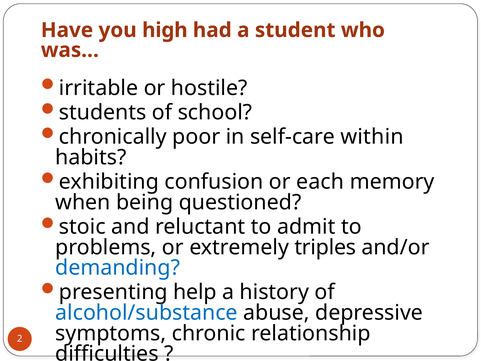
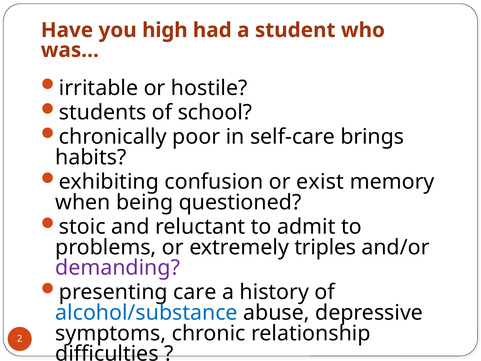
within: within -> brings
each: each -> exist
demanding colour: blue -> purple
help: help -> care
